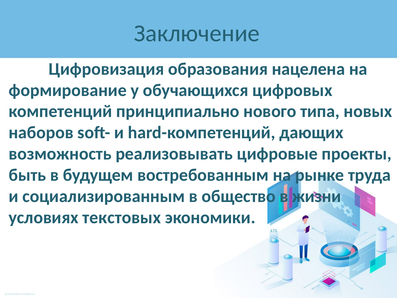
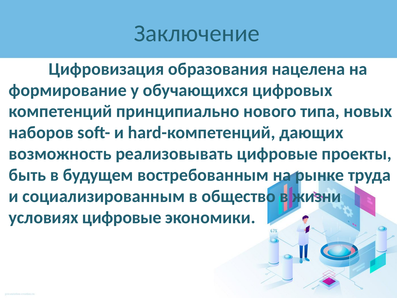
условиях текстовых: текстовых -> цифровые
